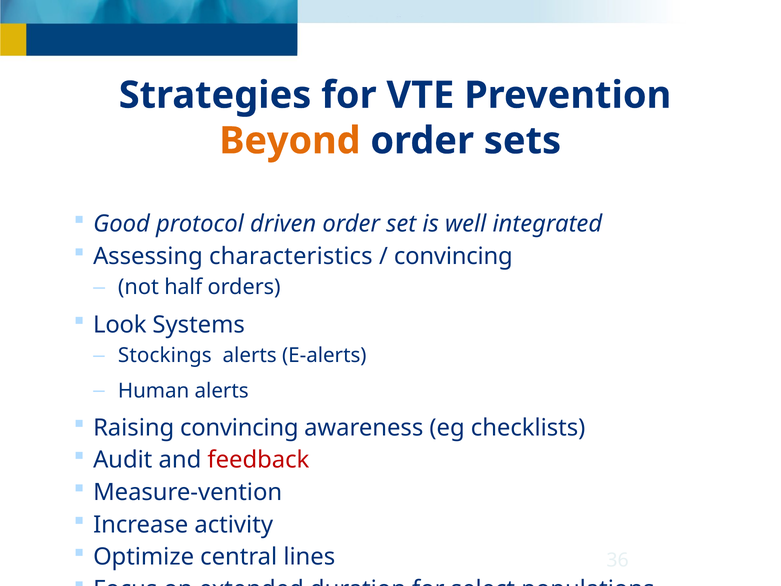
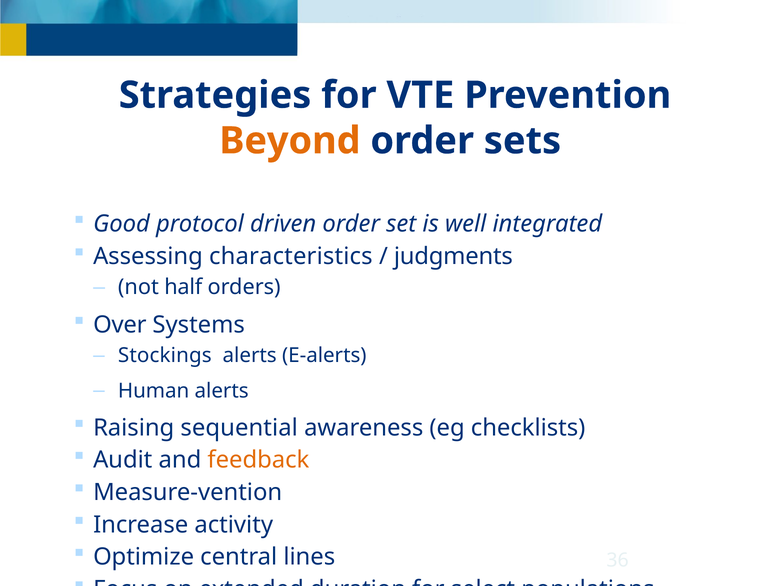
convincing at (453, 256): convincing -> judgments
Look: Look -> Over
Raising convincing: convincing -> sequential
feedback colour: red -> orange
